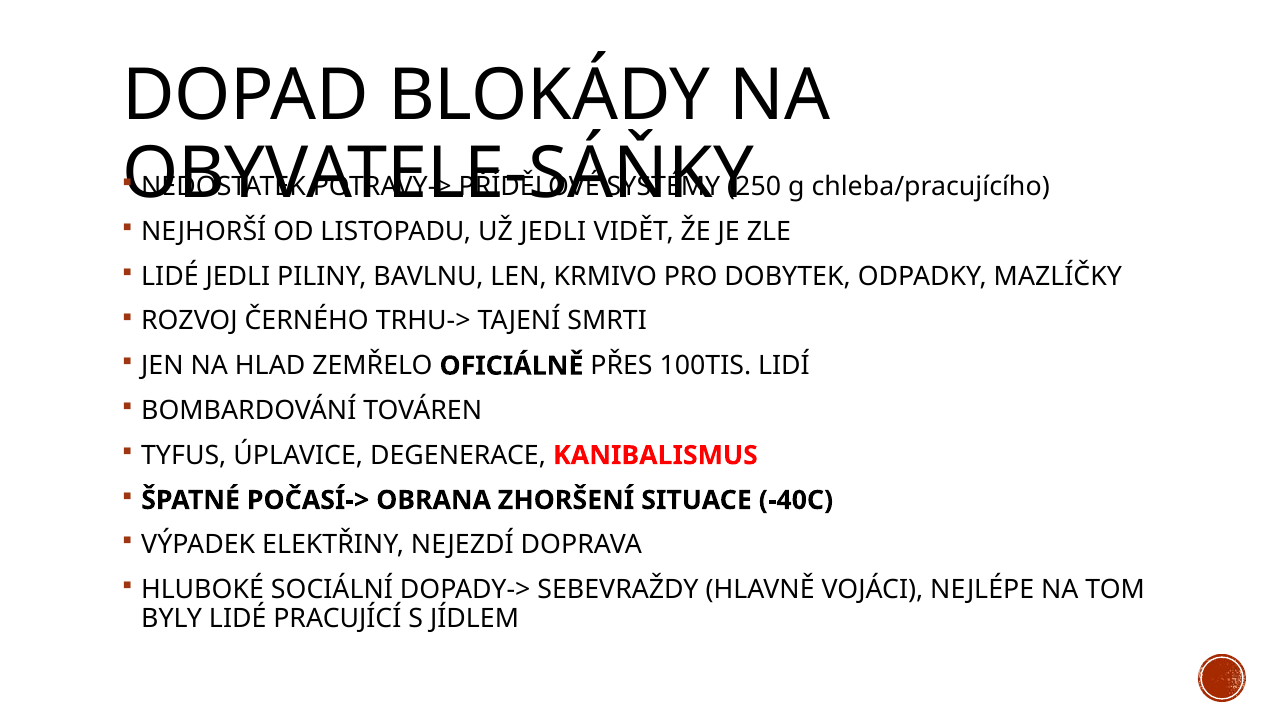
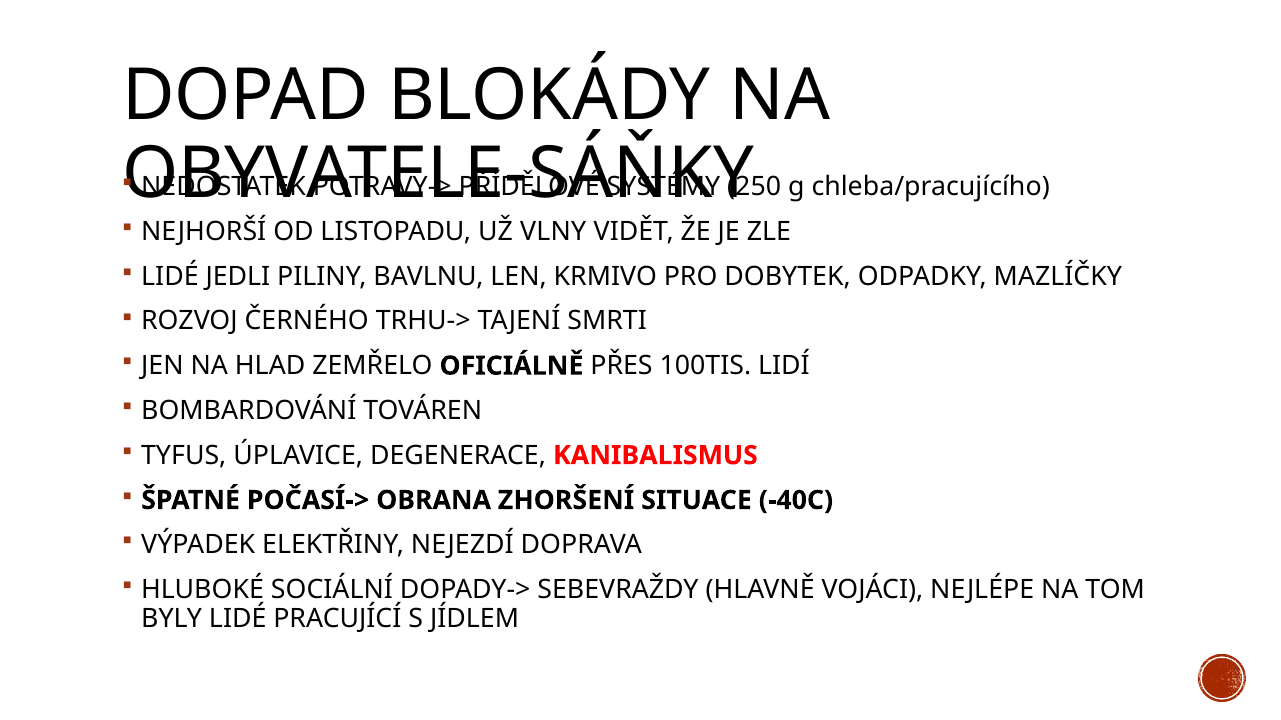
UŽ JEDLI: JEDLI -> VLNY
